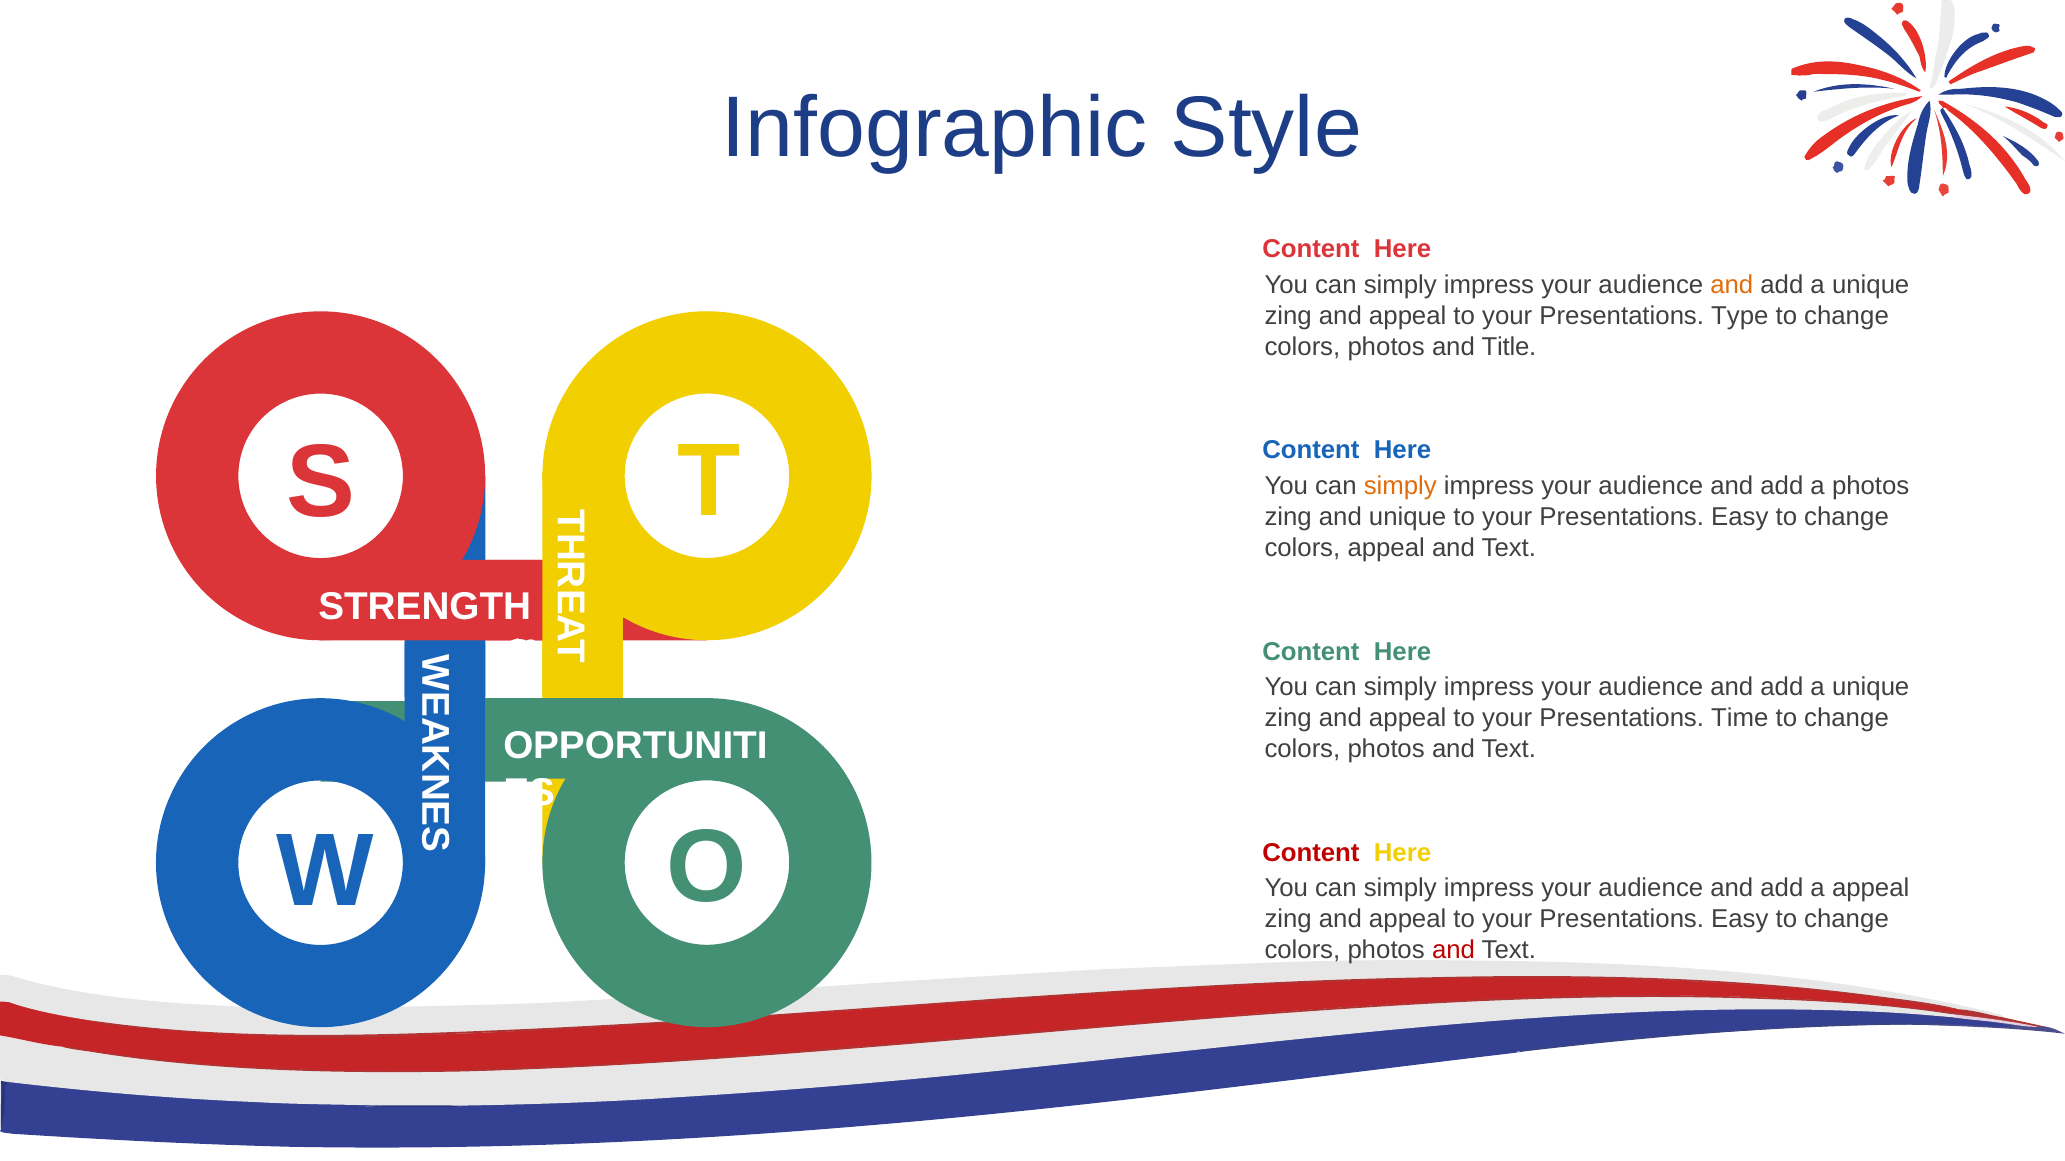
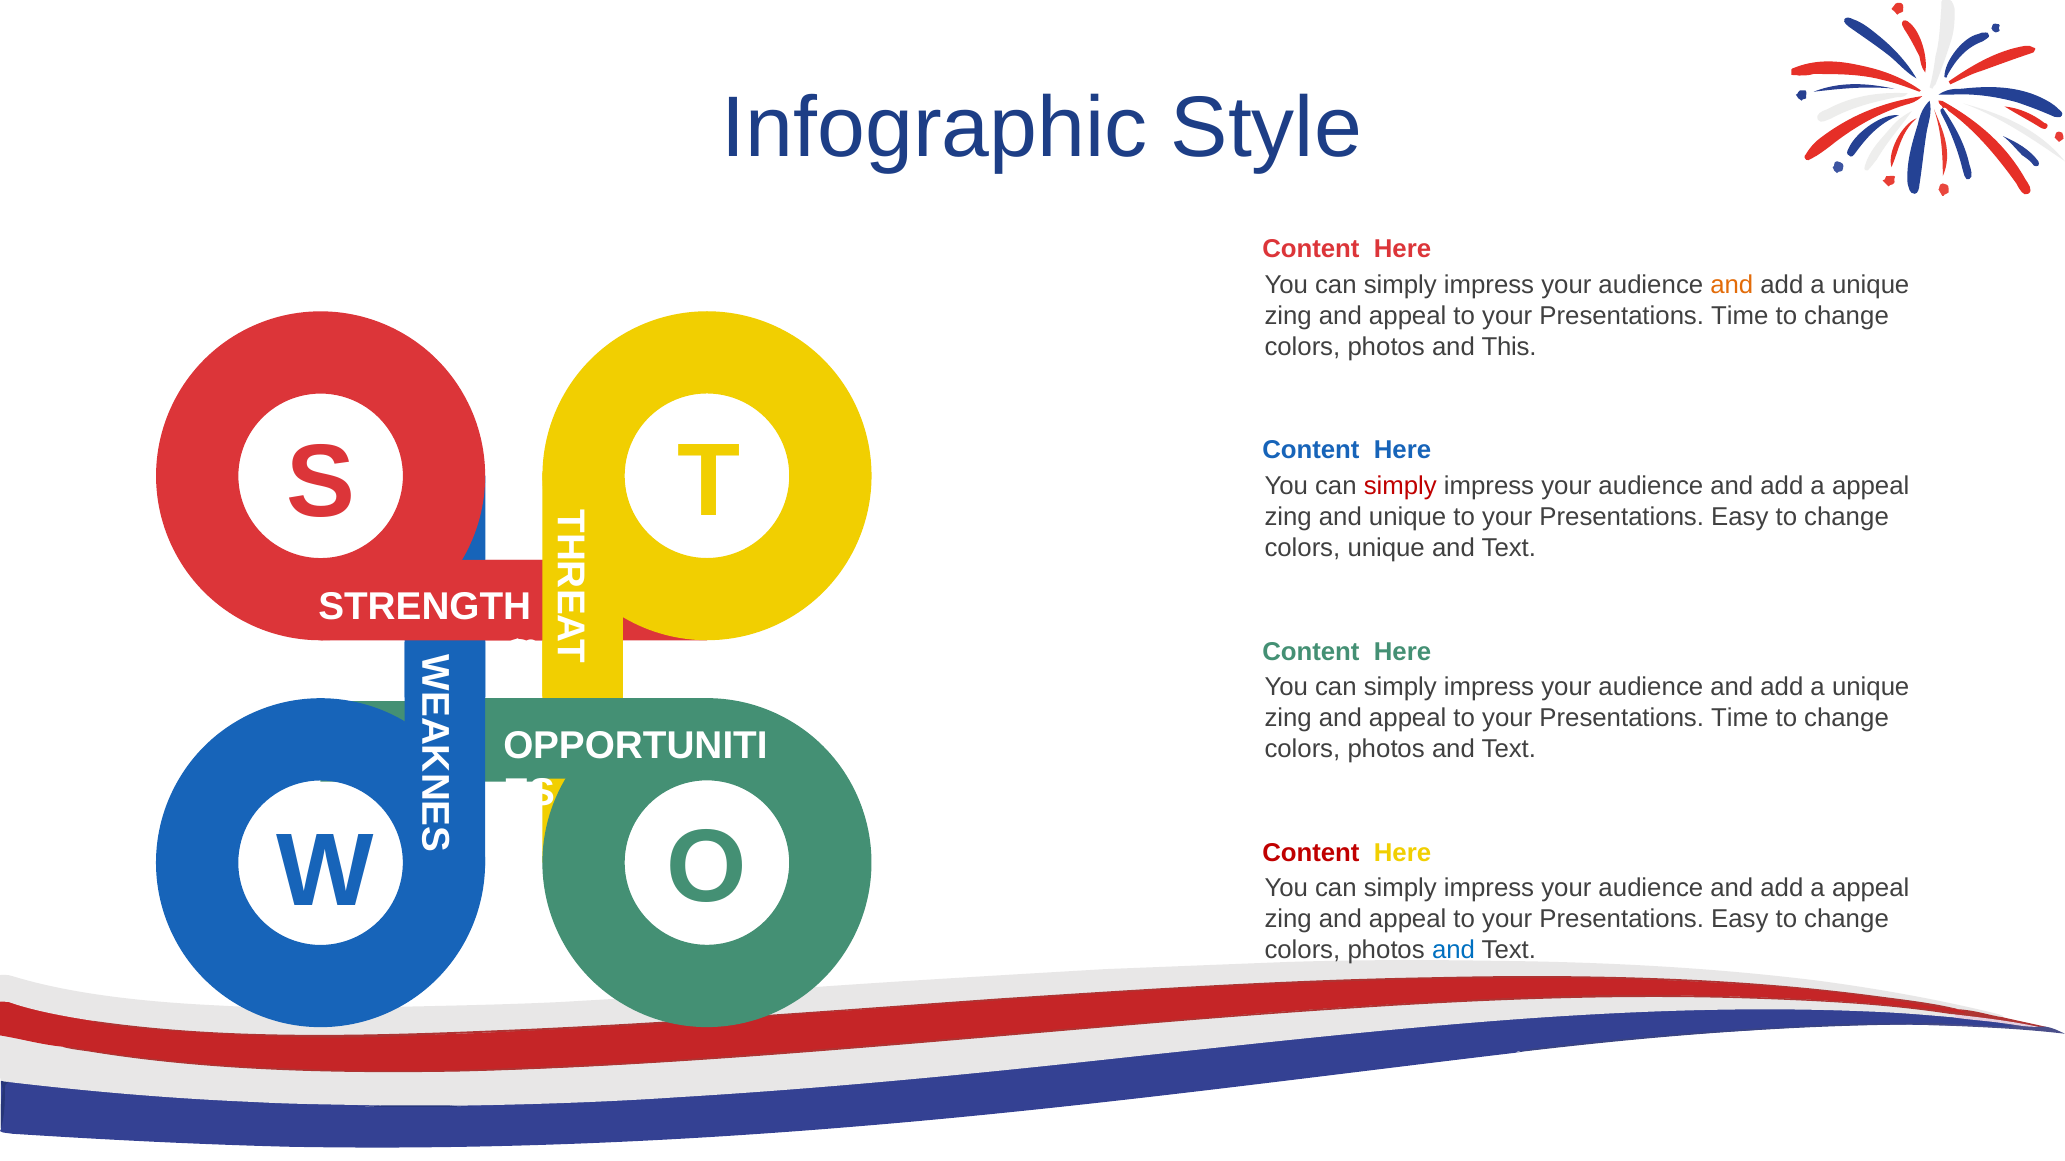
Type at (1740, 316): Type -> Time
Title: Title -> This
simply at (1400, 486) colour: orange -> red
photos at (1871, 486): photos -> appeal
colors appeal: appeal -> unique
and at (1454, 950) colour: red -> blue
